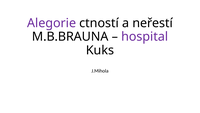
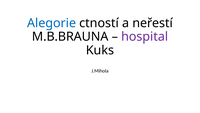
Alegorie colour: purple -> blue
